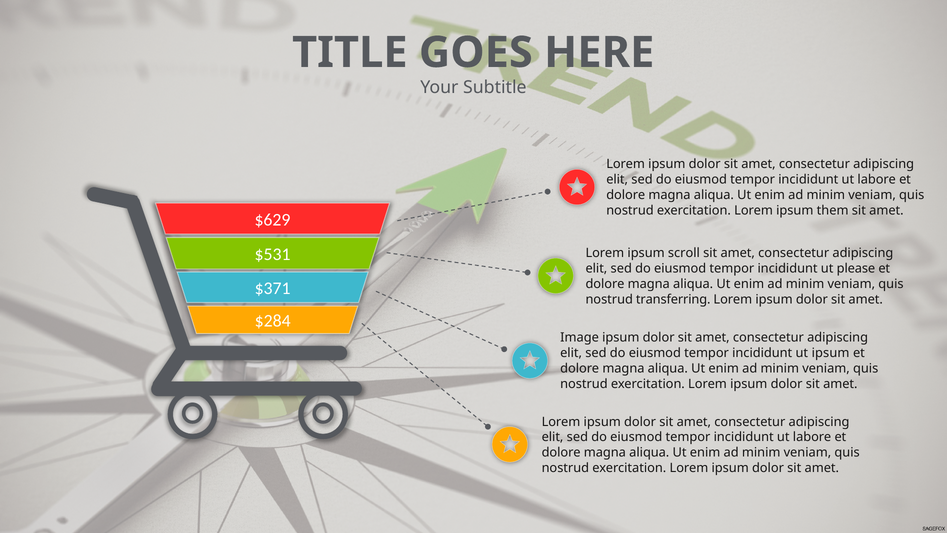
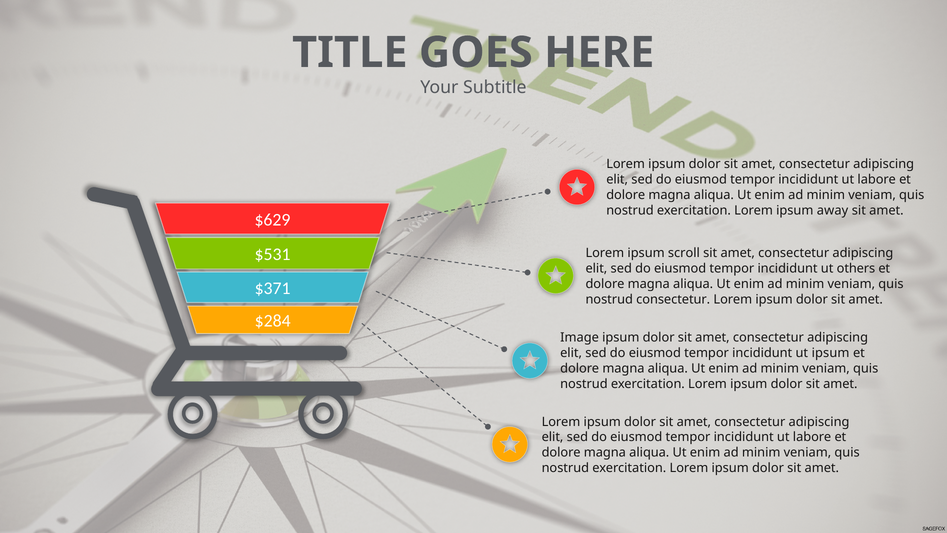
them: them -> away
please: please -> others
nostrud transferring: transferring -> consectetur
